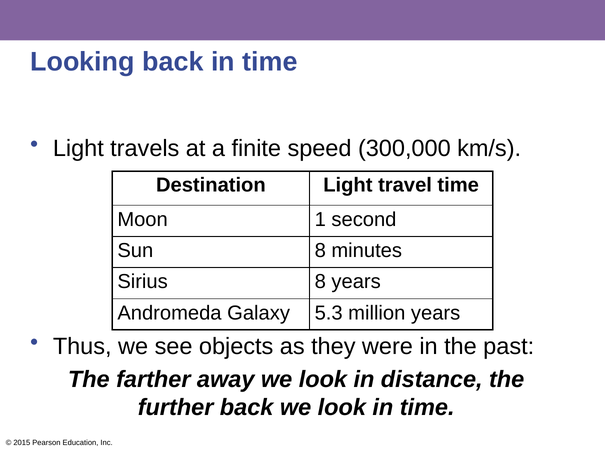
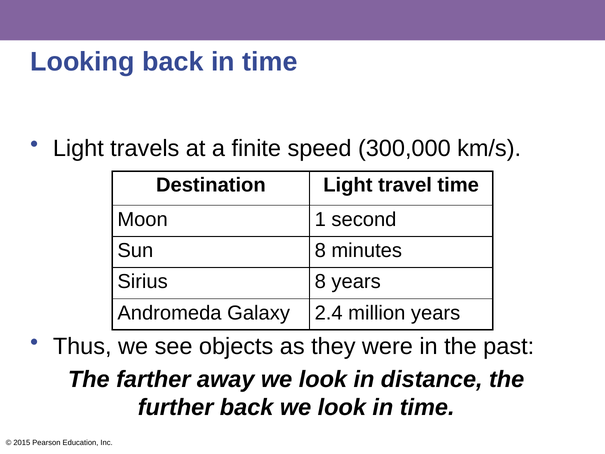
5.3: 5.3 -> 2.4
